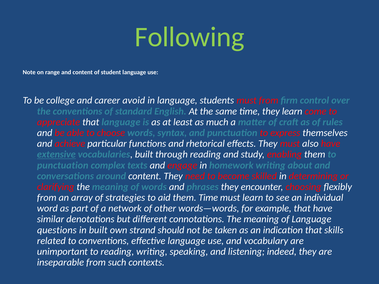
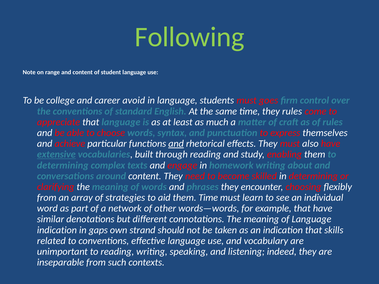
must from: from -> goes
they learn: learn -> rules
and at (176, 144) underline: none -> present
punctuation at (63, 165): punctuation -> determining
questions at (57, 230): questions -> indication
in built: built -> gaps
